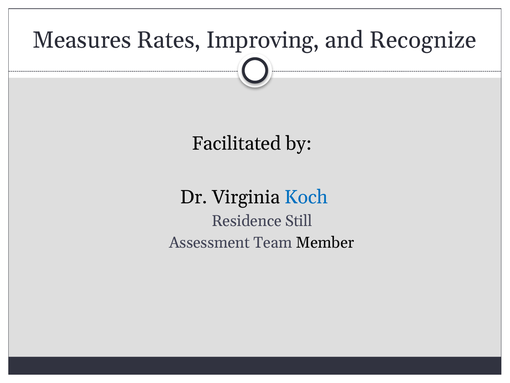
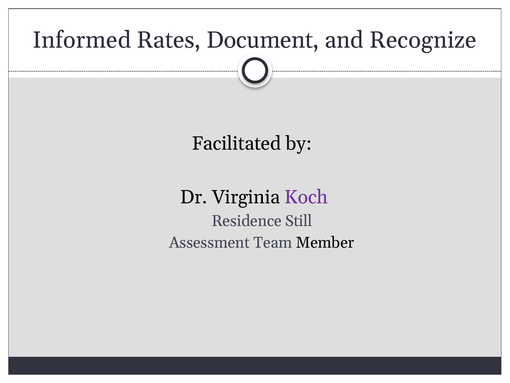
Measures: Measures -> Informed
Improving: Improving -> Document
Koch colour: blue -> purple
